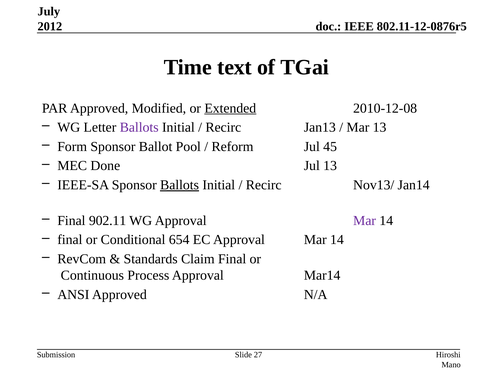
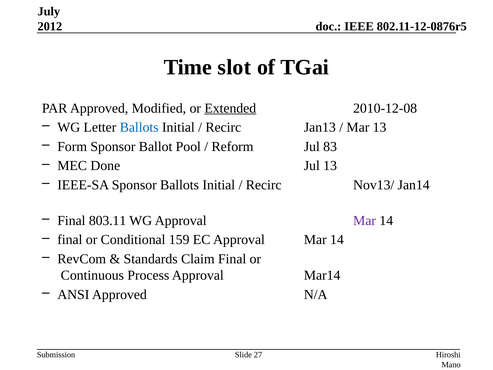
text: text -> slot
Ballots at (139, 127) colour: purple -> blue
45: 45 -> 83
Ballots at (180, 185) underline: present -> none
902.11: 902.11 -> 803.11
654: 654 -> 159
